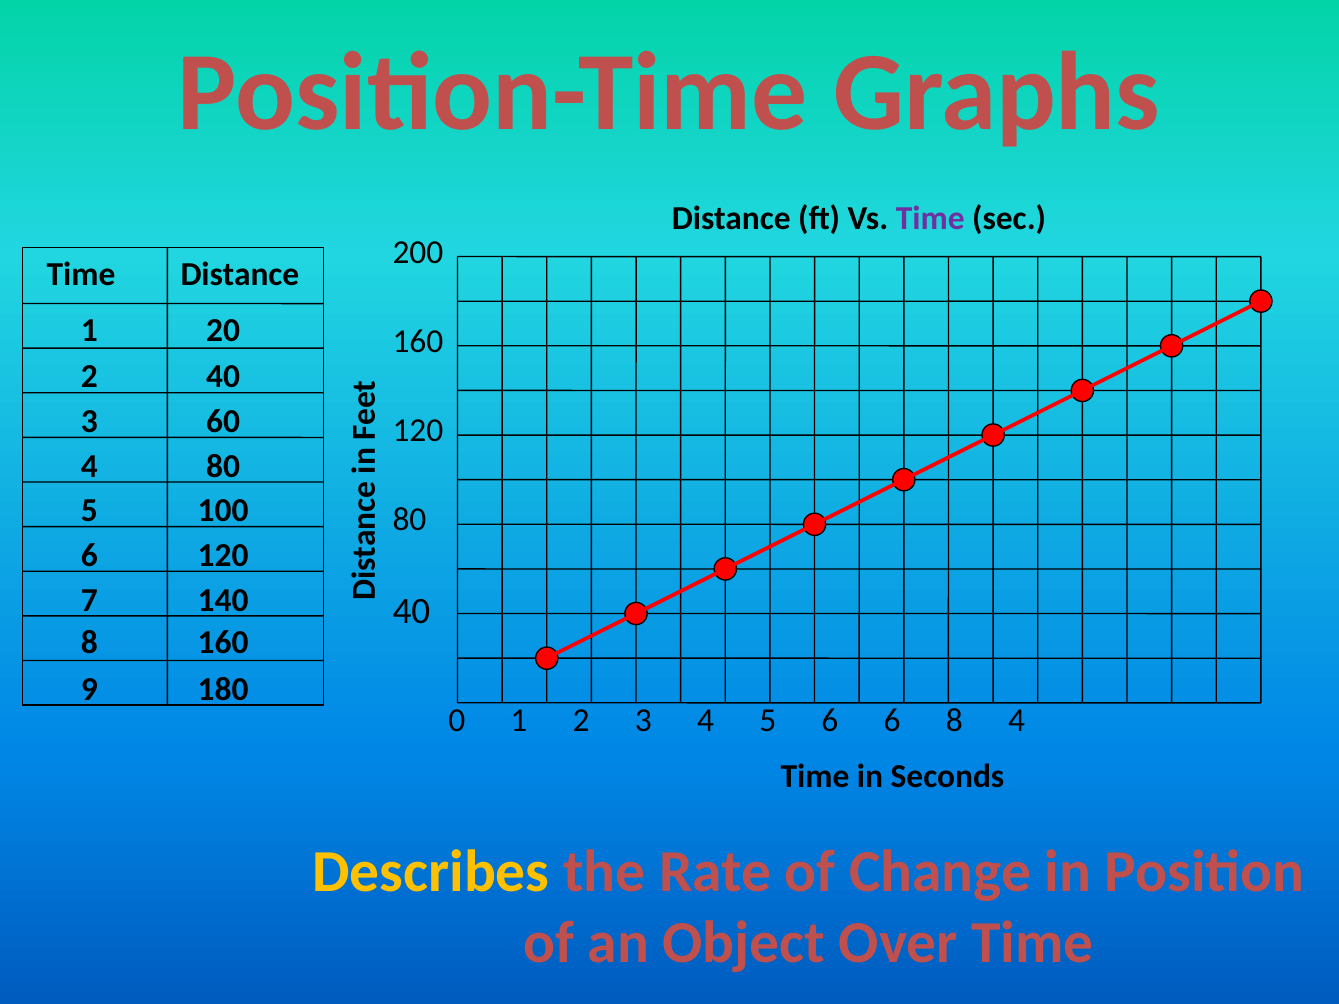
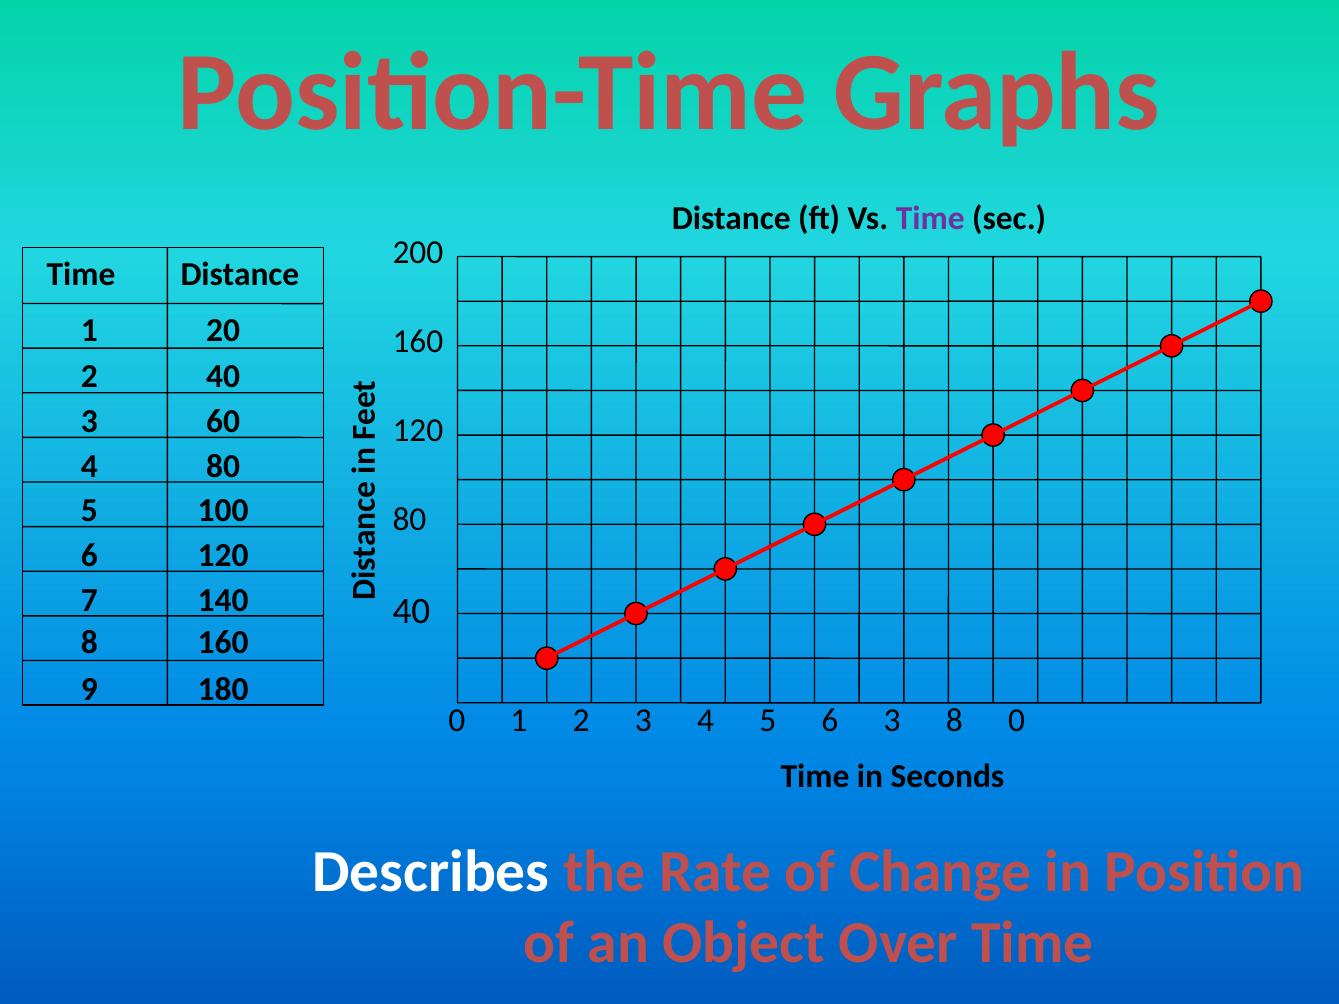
6 6: 6 -> 3
8 4: 4 -> 0
Describes colour: yellow -> white
